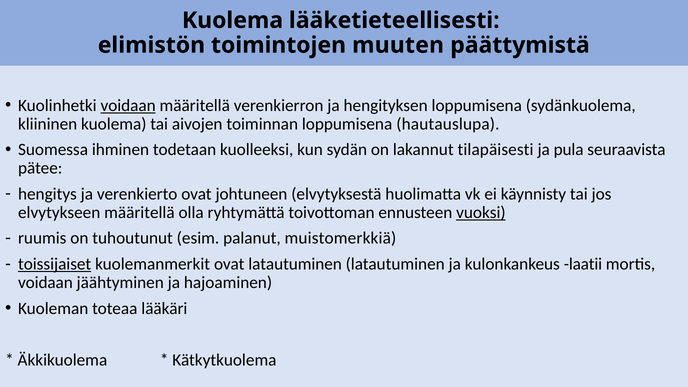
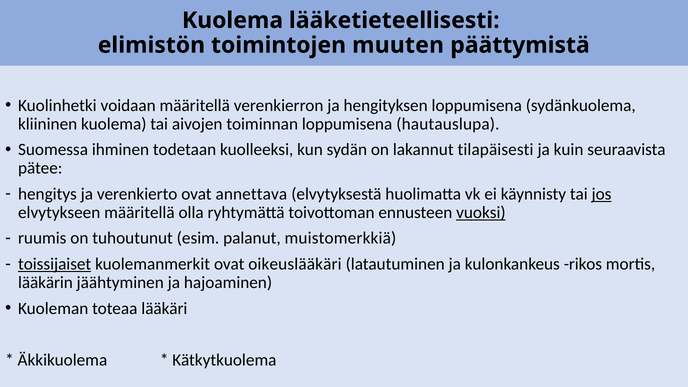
voidaan at (128, 105) underline: present -> none
pula: pula -> kuin
johtuneen: johtuneen -> annettava
jos underline: none -> present
ovat latautuminen: latautuminen -> oikeuslääkäri
laatii: laatii -> rikos
voidaan at (45, 283): voidaan -> lääkärin
